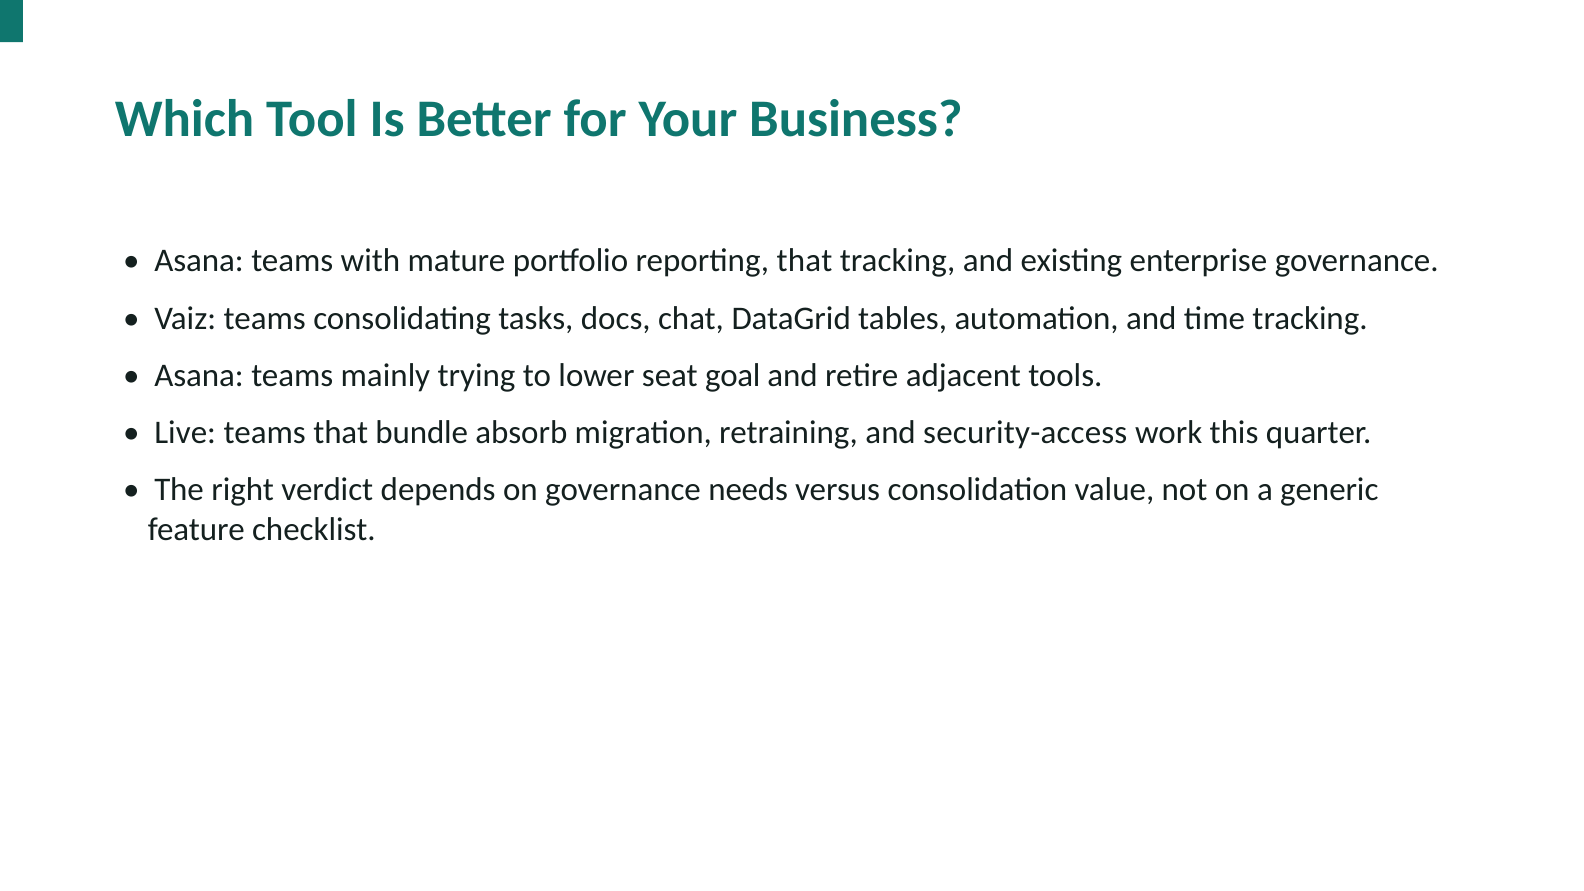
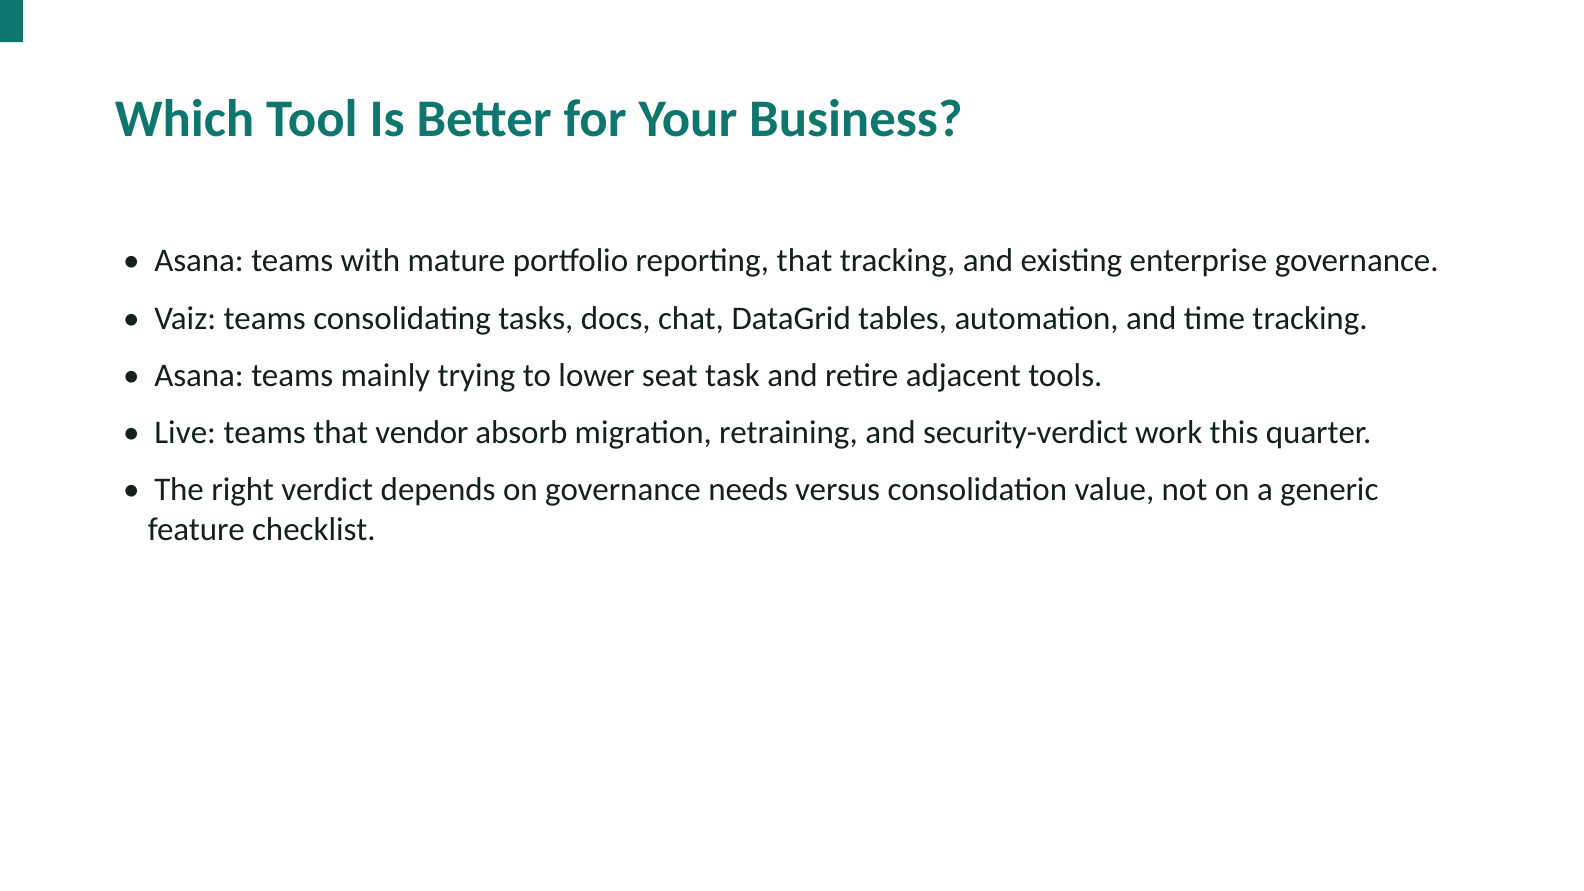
goal: goal -> task
bundle: bundle -> vendor
security-access: security-access -> security-verdict
